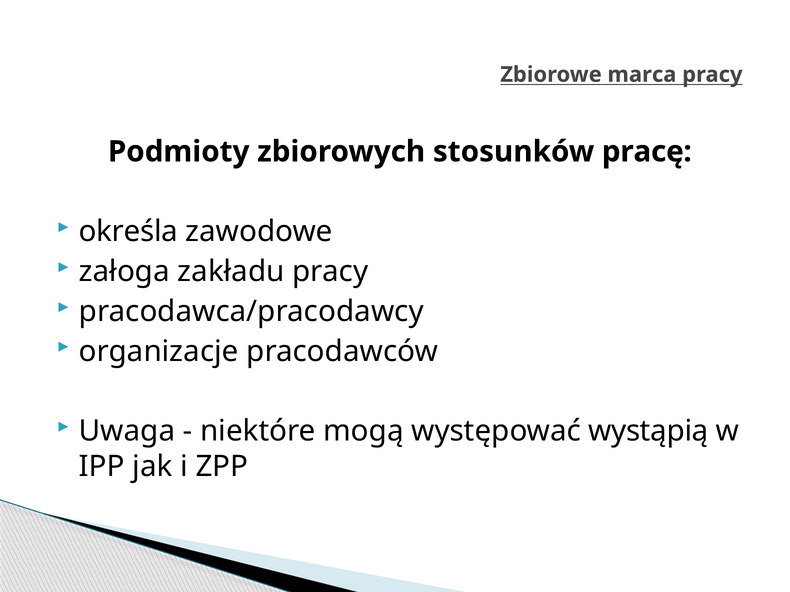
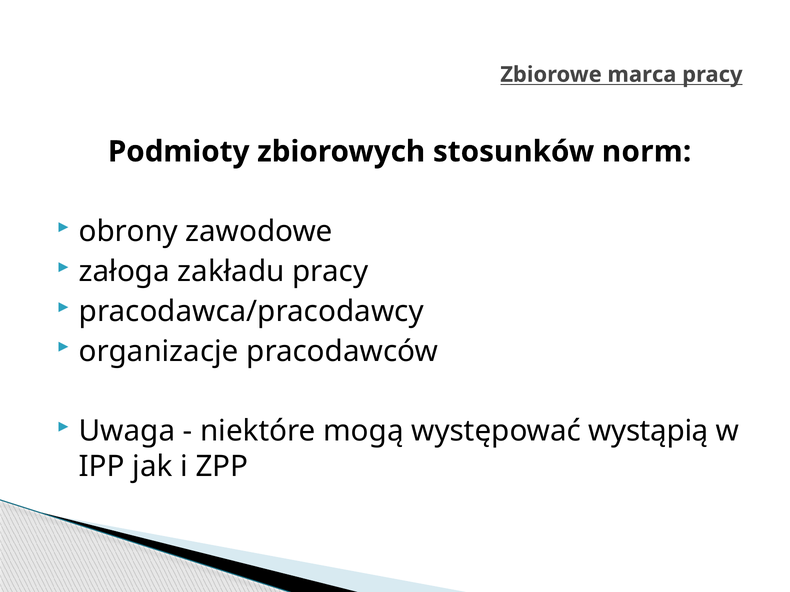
pracę: pracę -> norm
określa: określa -> obrony
